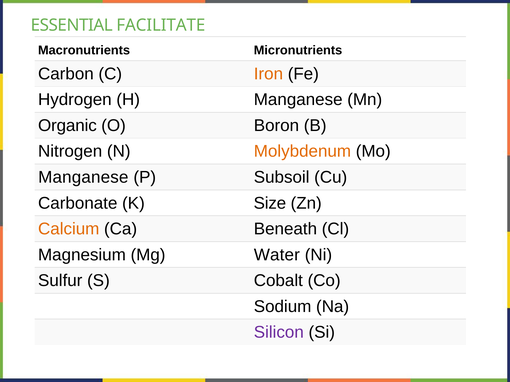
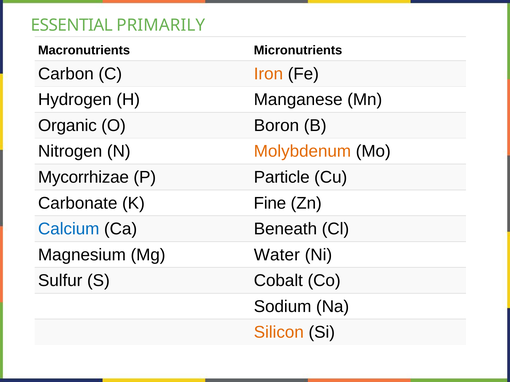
FACILITATE: FACILITATE -> PRIMARILY
Manganese at (83, 177): Manganese -> Mycorrhizae
Subsoil: Subsoil -> Particle
Size: Size -> Fine
Calcium colour: orange -> blue
Silicon colour: purple -> orange
